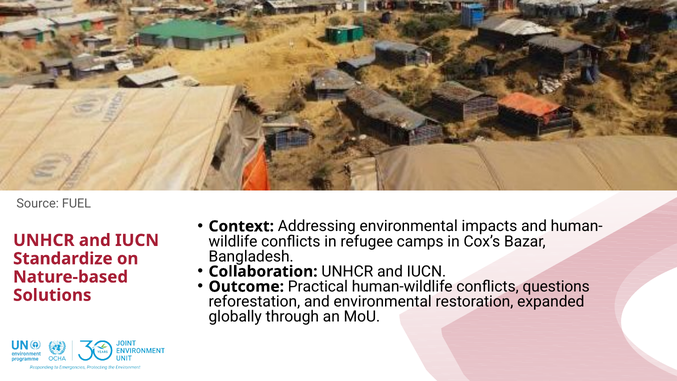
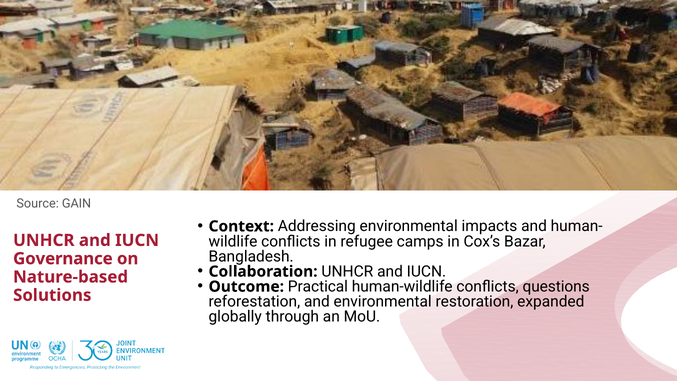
FUEL: FUEL -> GAIN
Standardize: Standardize -> Governance
